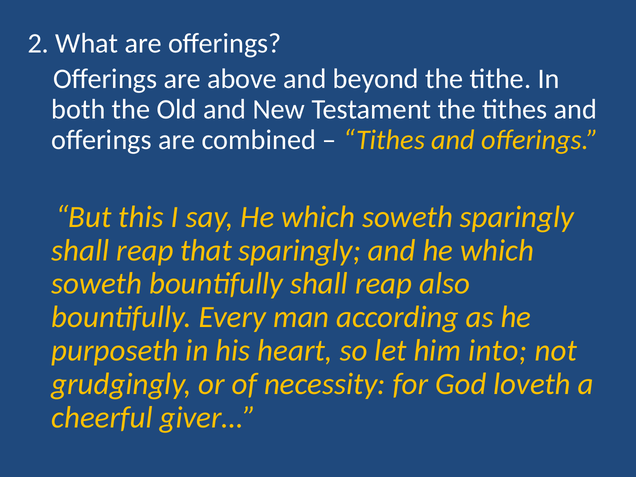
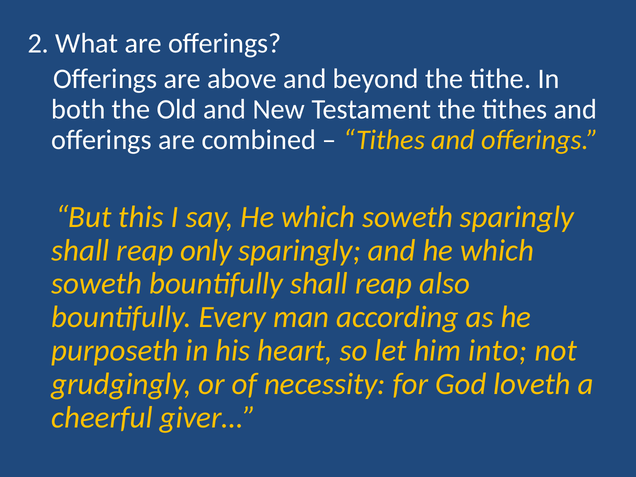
that: that -> only
